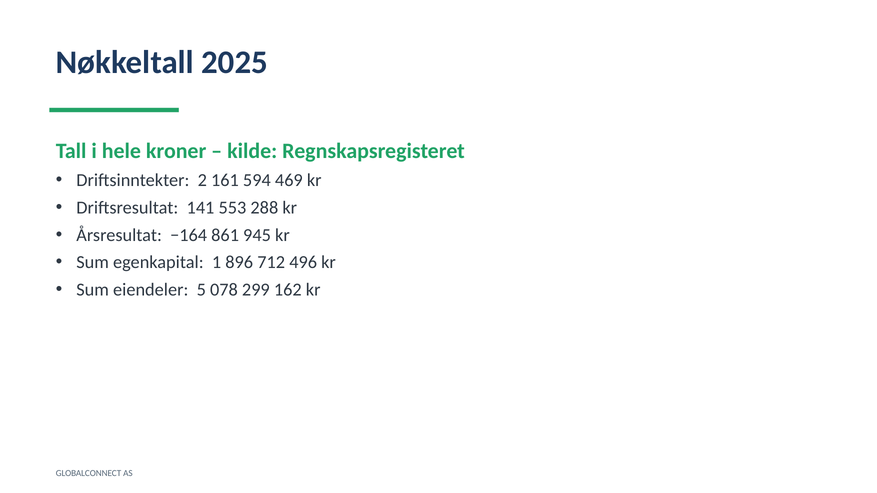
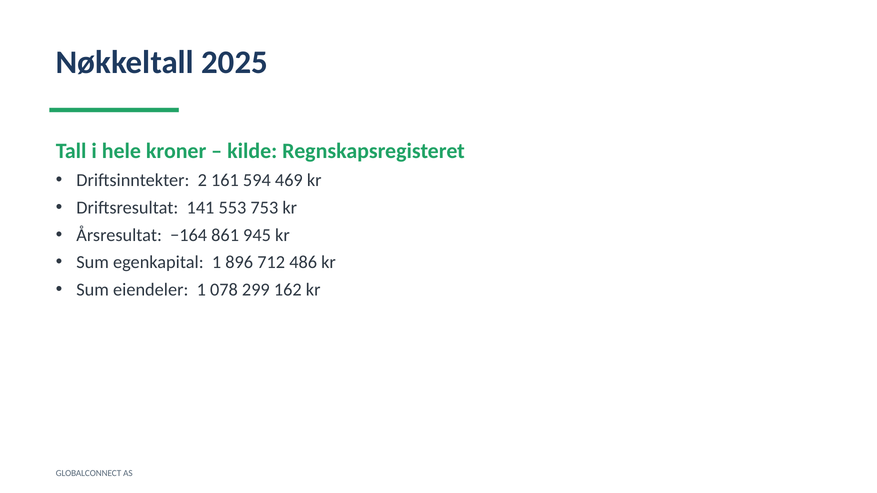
288: 288 -> 753
496: 496 -> 486
eiendeler 5: 5 -> 1
